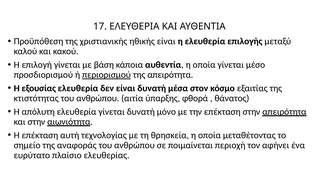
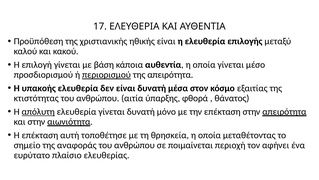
εξουσίας: εξουσίας -> υπακοής
απόλυτη underline: none -> present
τεχνολογίας: τεχνολογίας -> τοποθέτησε
